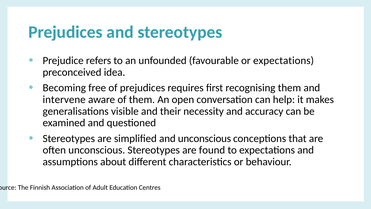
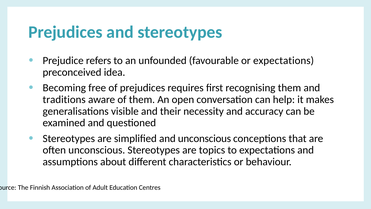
intervene: intervene -> traditions
found: found -> topics
